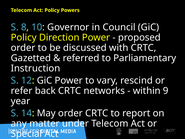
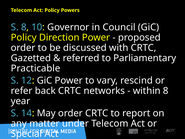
Instruction: Instruction -> Practicable
within 9: 9 -> 8
